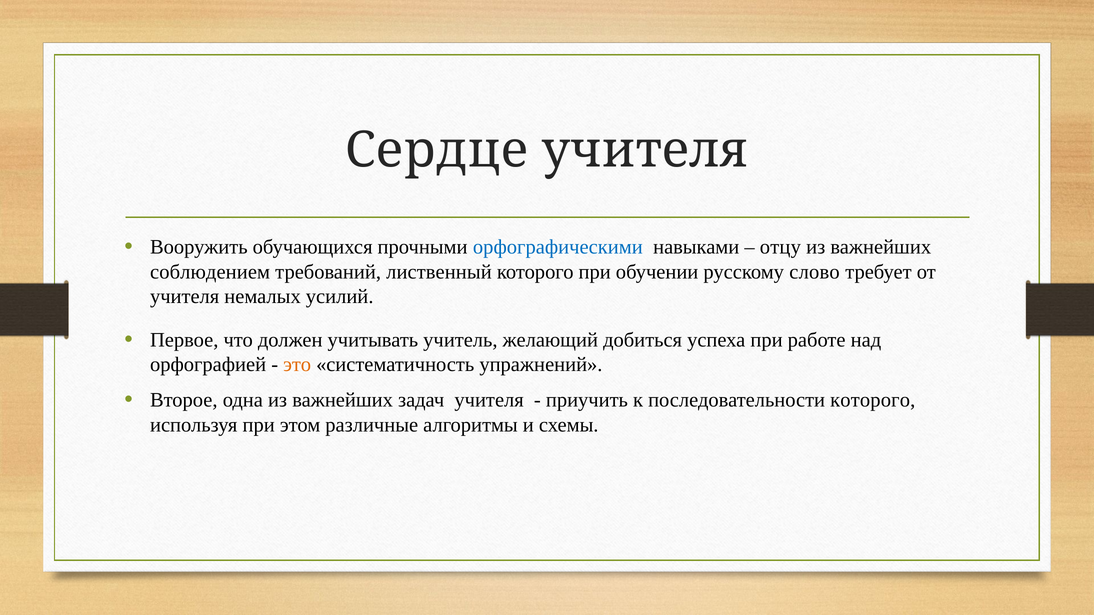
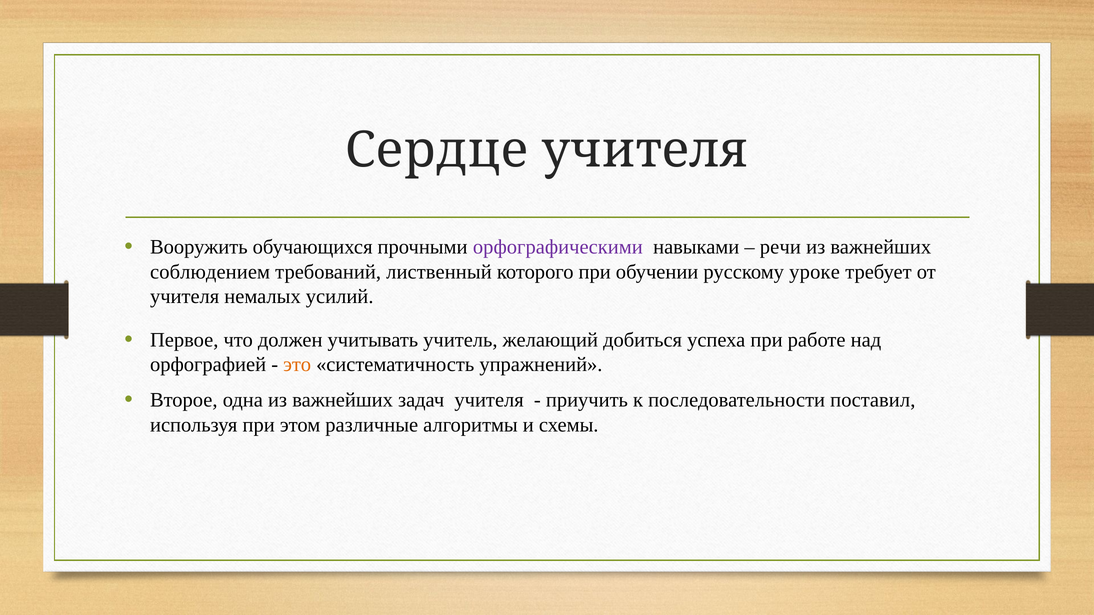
орфографическими colour: blue -> purple
отцу: отцу -> речи
слово: слово -> уроке
последовательности которого: которого -> поставил
